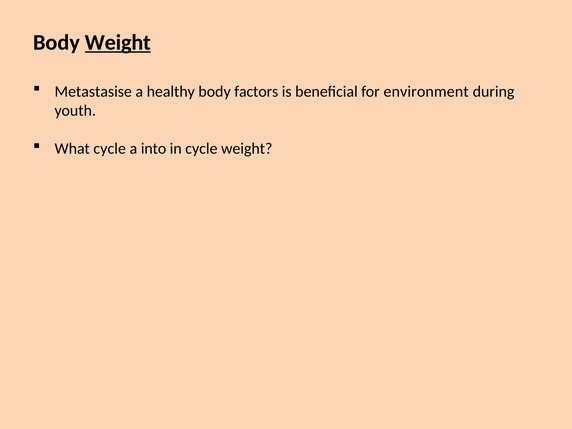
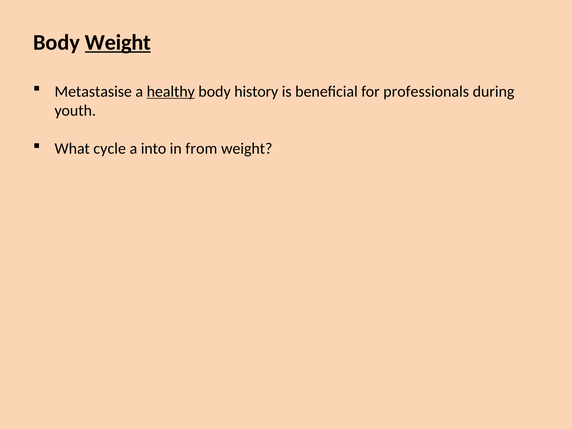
healthy underline: none -> present
factors: factors -> history
environment: environment -> professionals
in cycle: cycle -> from
